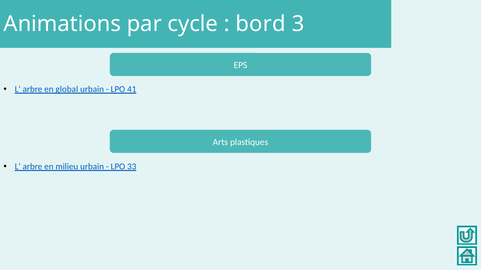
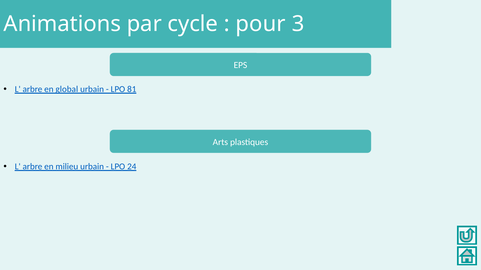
bord: bord -> pour
41: 41 -> 81
33: 33 -> 24
